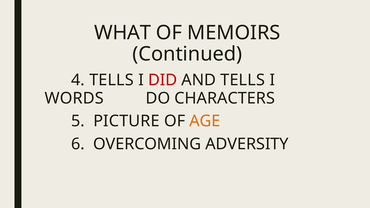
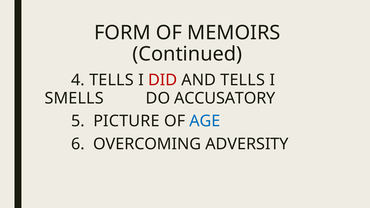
WHAT: WHAT -> FORM
WORDS: WORDS -> SMELLS
CHARACTERS: CHARACTERS -> ACCUSATORY
AGE colour: orange -> blue
